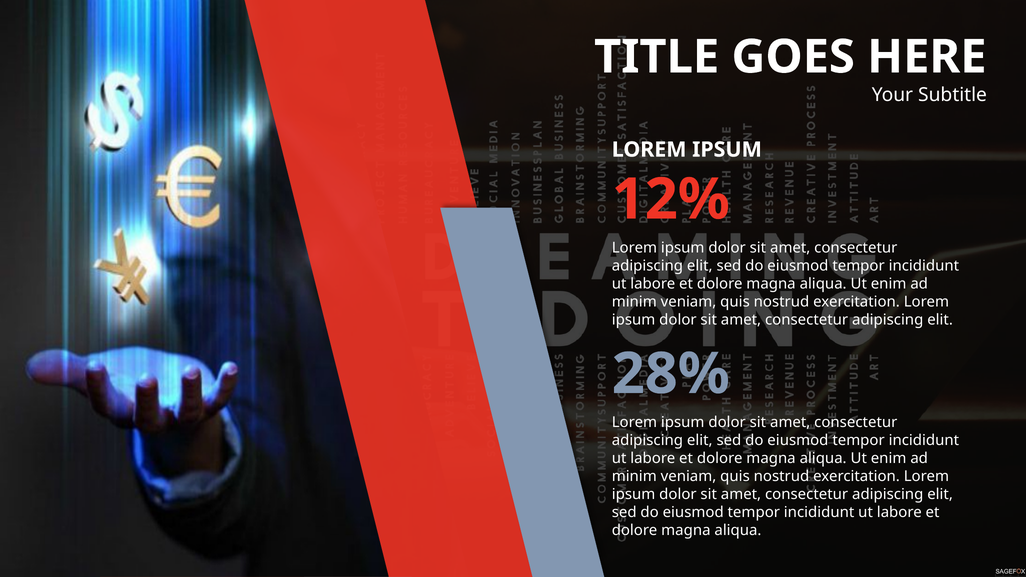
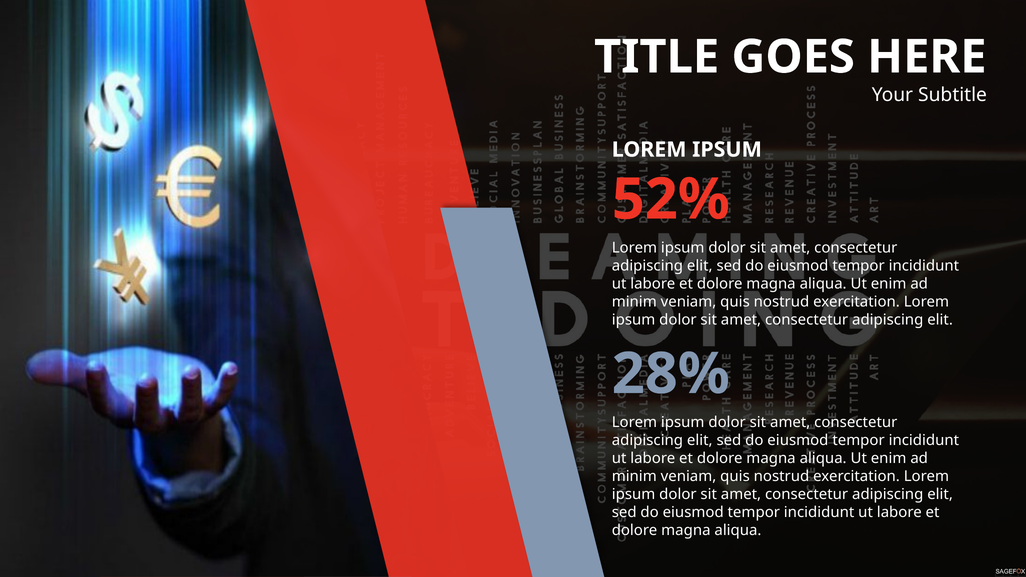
12%: 12% -> 52%
